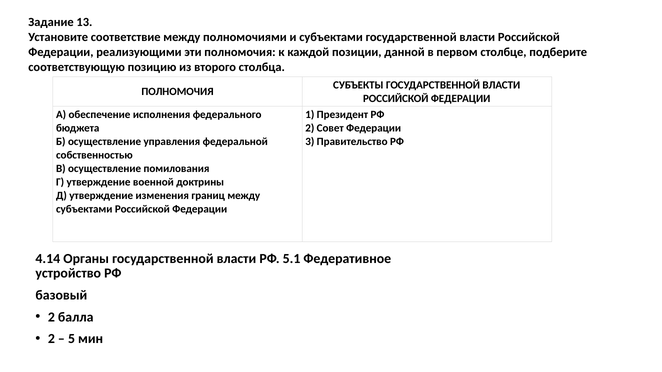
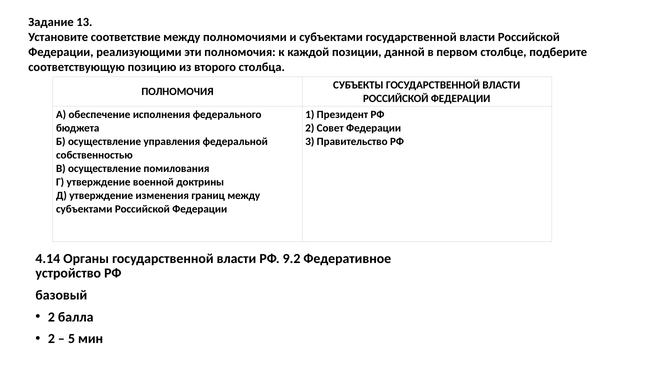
5.1: 5.1 -> 9.2
